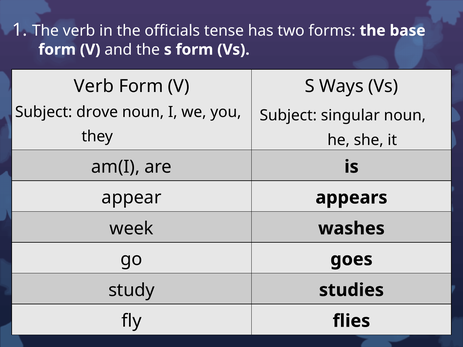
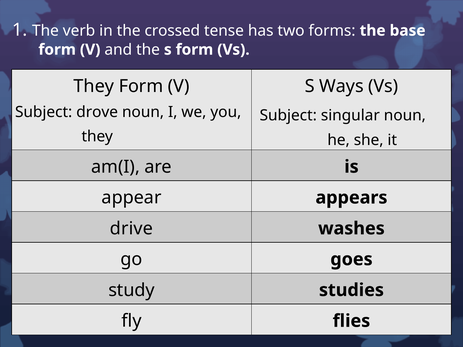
officials: officials -> crossed
Verb at (94, 86): Verb -> They
week: week -> drive
